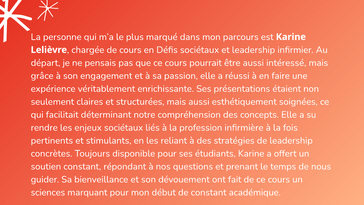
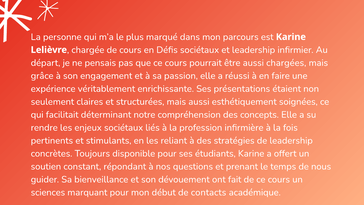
intéressé: intéressé -> chargées
de constant: constant -> contacts
